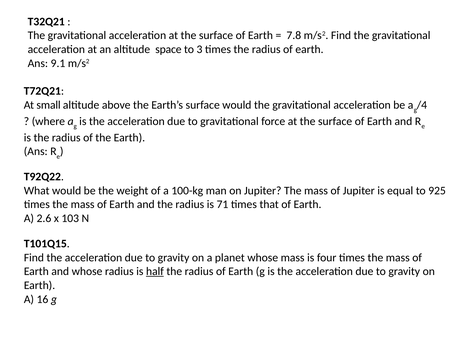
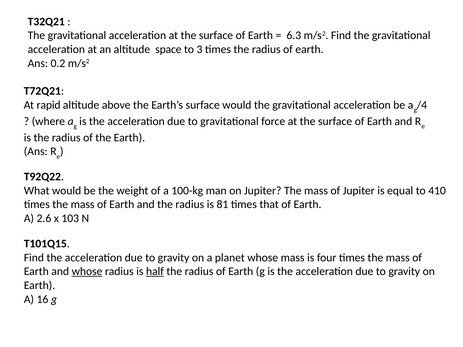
7.8: 7.8 -> 6.3
9.1: 9.1 -> 0.2
small: small -> rapid
925: 925 -> 410
71: 71 -> 81
whose at (87, 272) underline: none -> present
